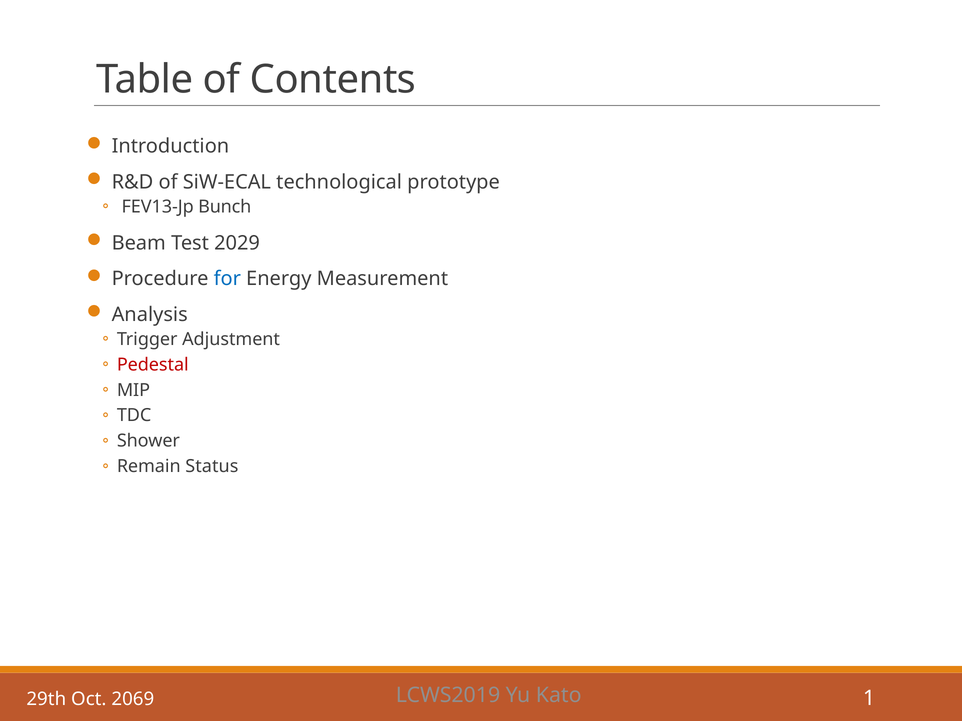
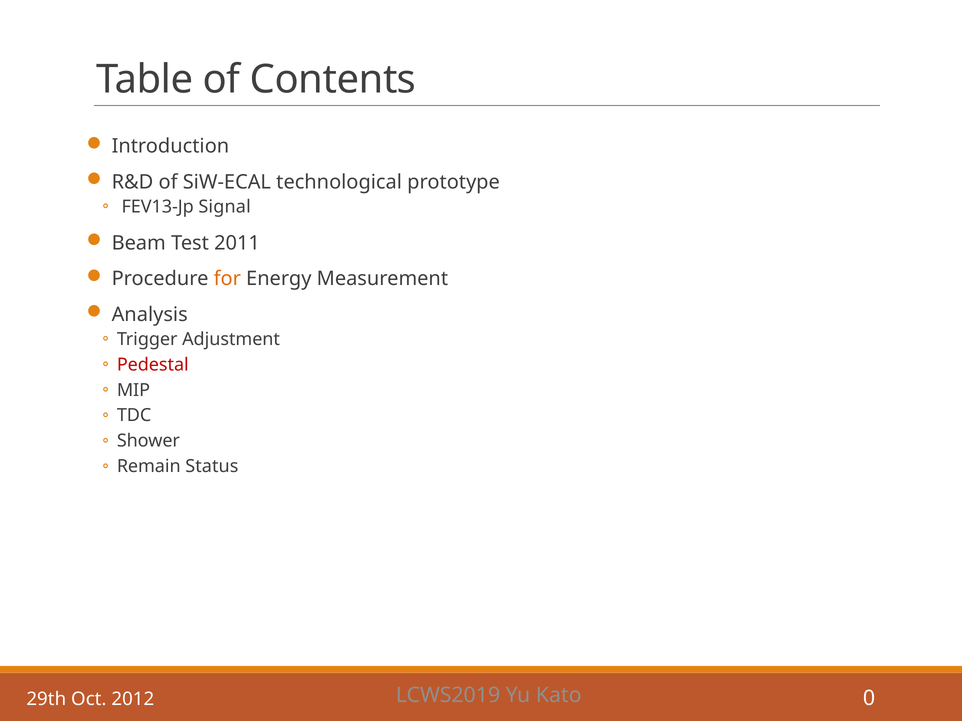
Bunch: Bunch -> Signal
2029: 2029 -> 2011
for colour: blue -> orange
1: 1 -> 0
2069: 2069 -> 2012
